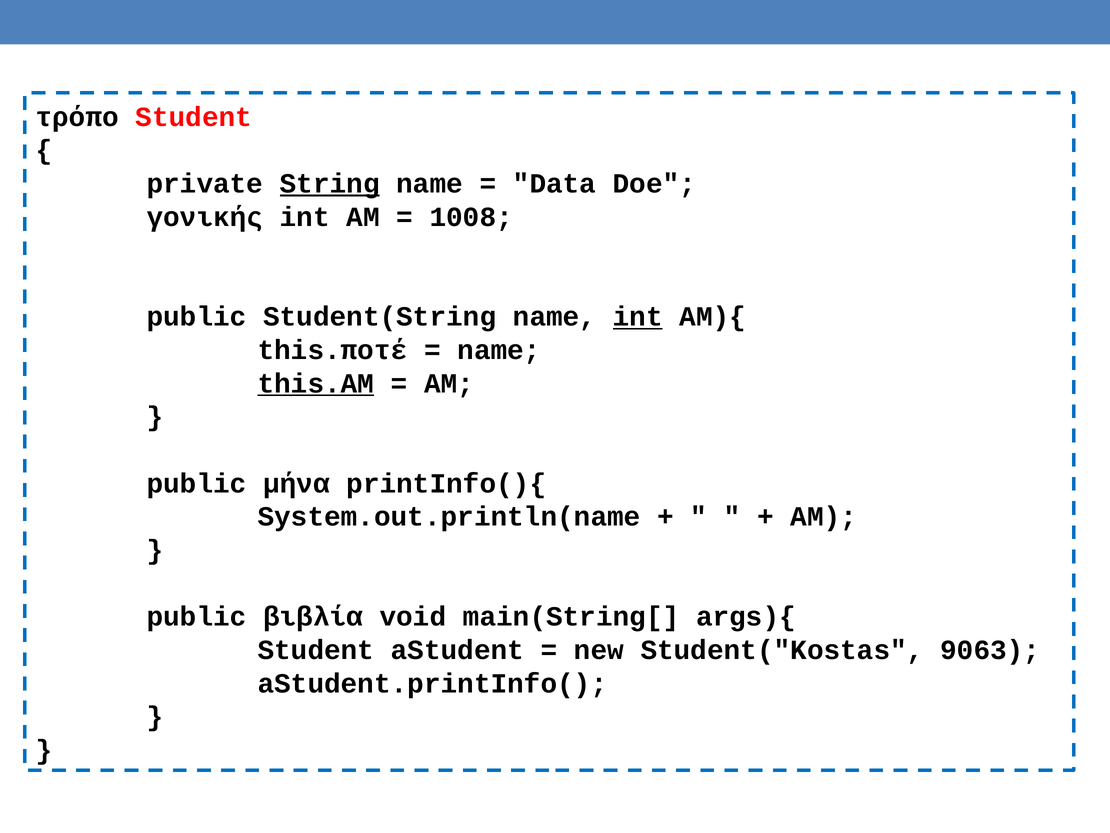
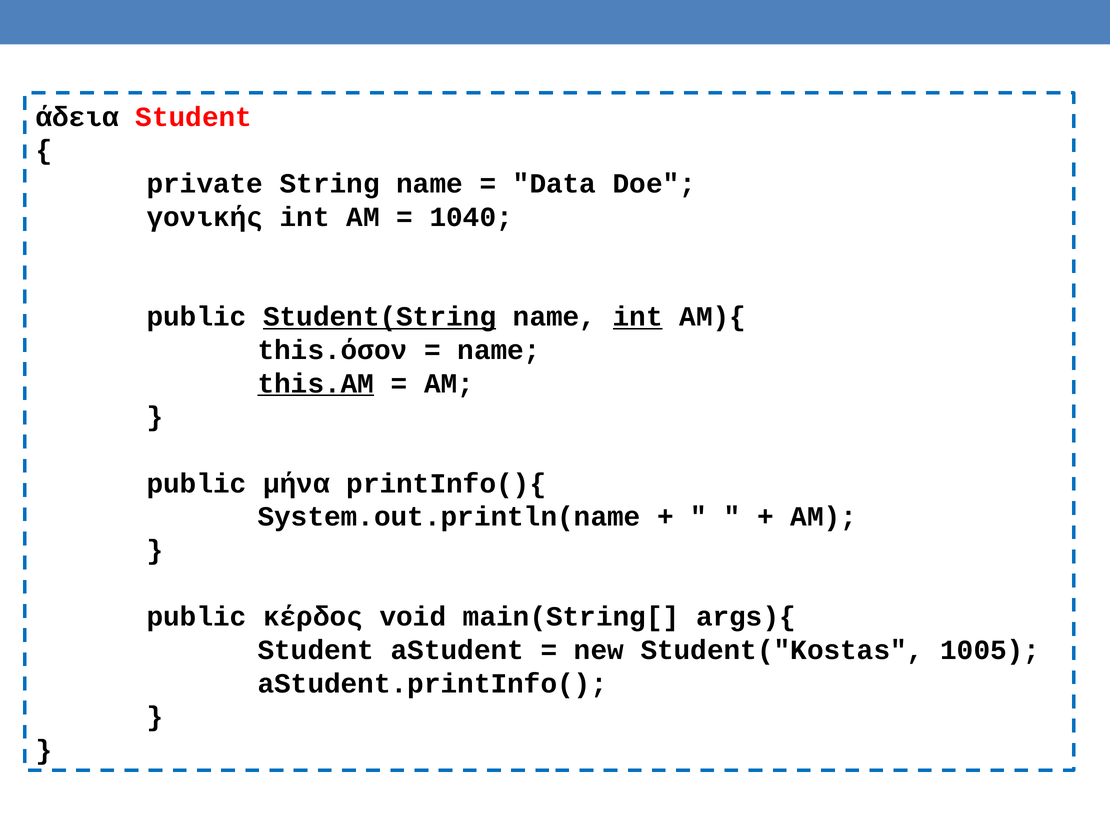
τρόπο: τρόπο -> άδεια
String underline: present -> none
1008: 1008 -> 1040
Student(String underline: none -> present
this.ποτέ: this.ποτέ -> this.όσον
βιβλία: βιβλία -> κέρδος
9063: 9063 -> 1005
